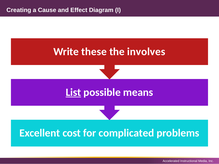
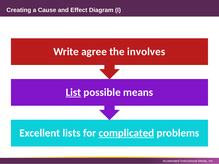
these: these -> agree
cost: cost -> lists
complicated underline: none -> present
